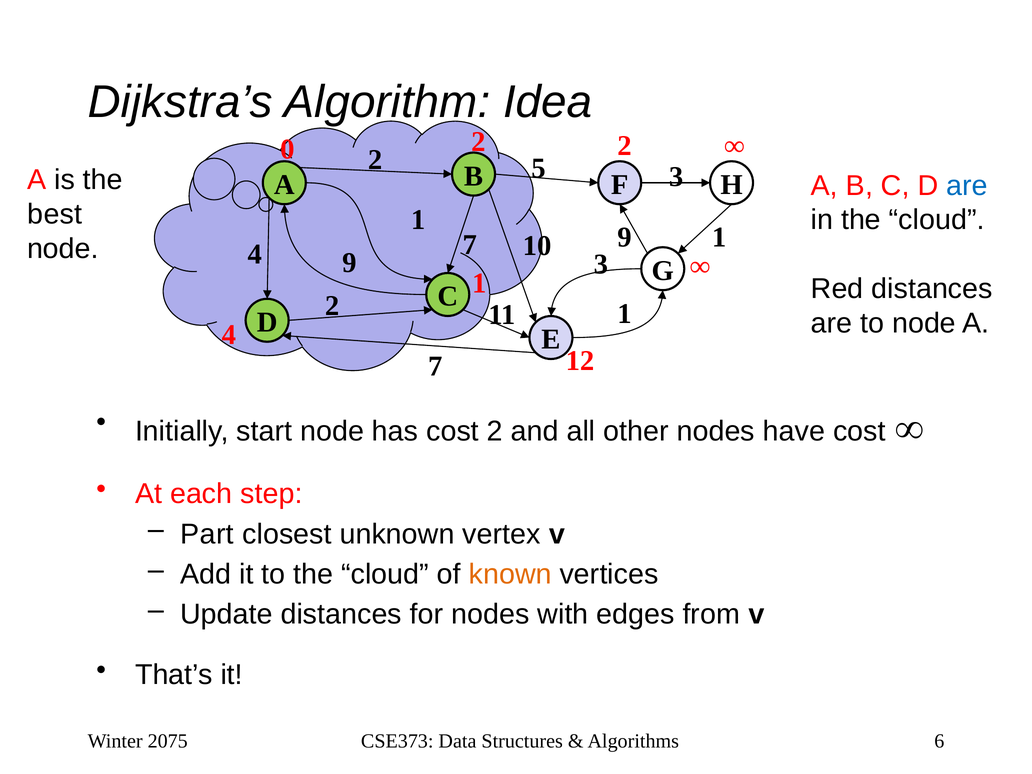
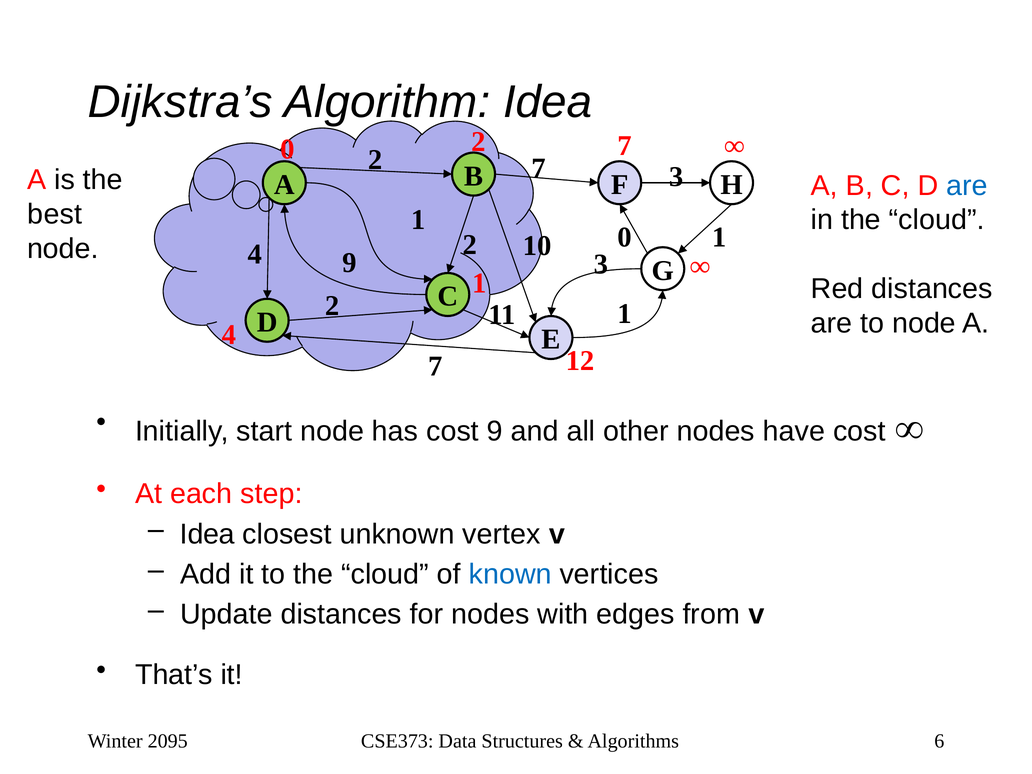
0 2 2: 2 -> 7
5 at (538, 168): 5 -> 7
10 9: 9 -> 0
4 7: 7 -> 2
cost 2: 2 -> 9
Part at (207, 534): Part -> Idea
known colour: orange -> blue
2075: 2075 -> 2095
